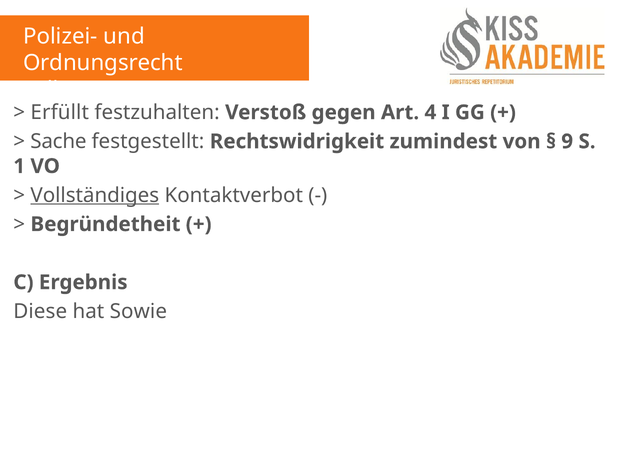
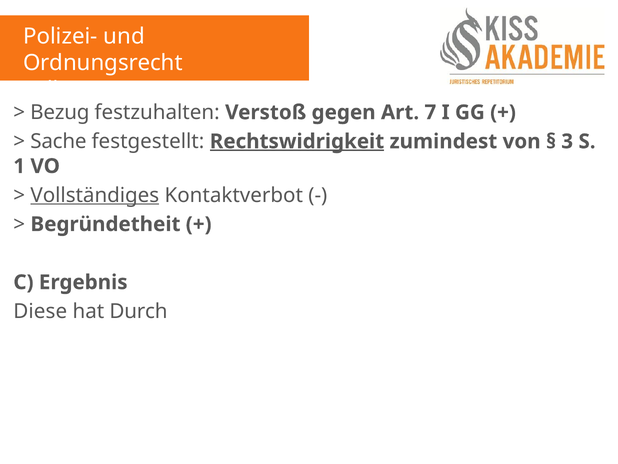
Erfüllt: Erfüllt -> Bezug
4: 4 -> 7
Rechtswidrigkeit underline: none -> present
9: 9 -> 3
Sowie: Sowie -> Durch
